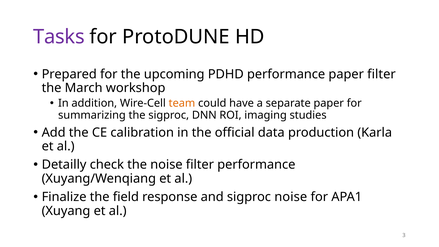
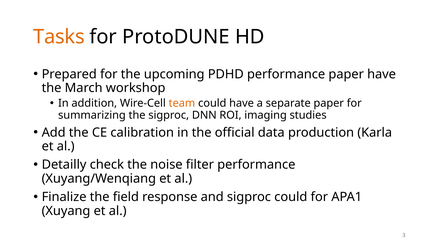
Tasks colour: purple -> orange
paper filter: filter -> have
sigproc noise: noise -> could
